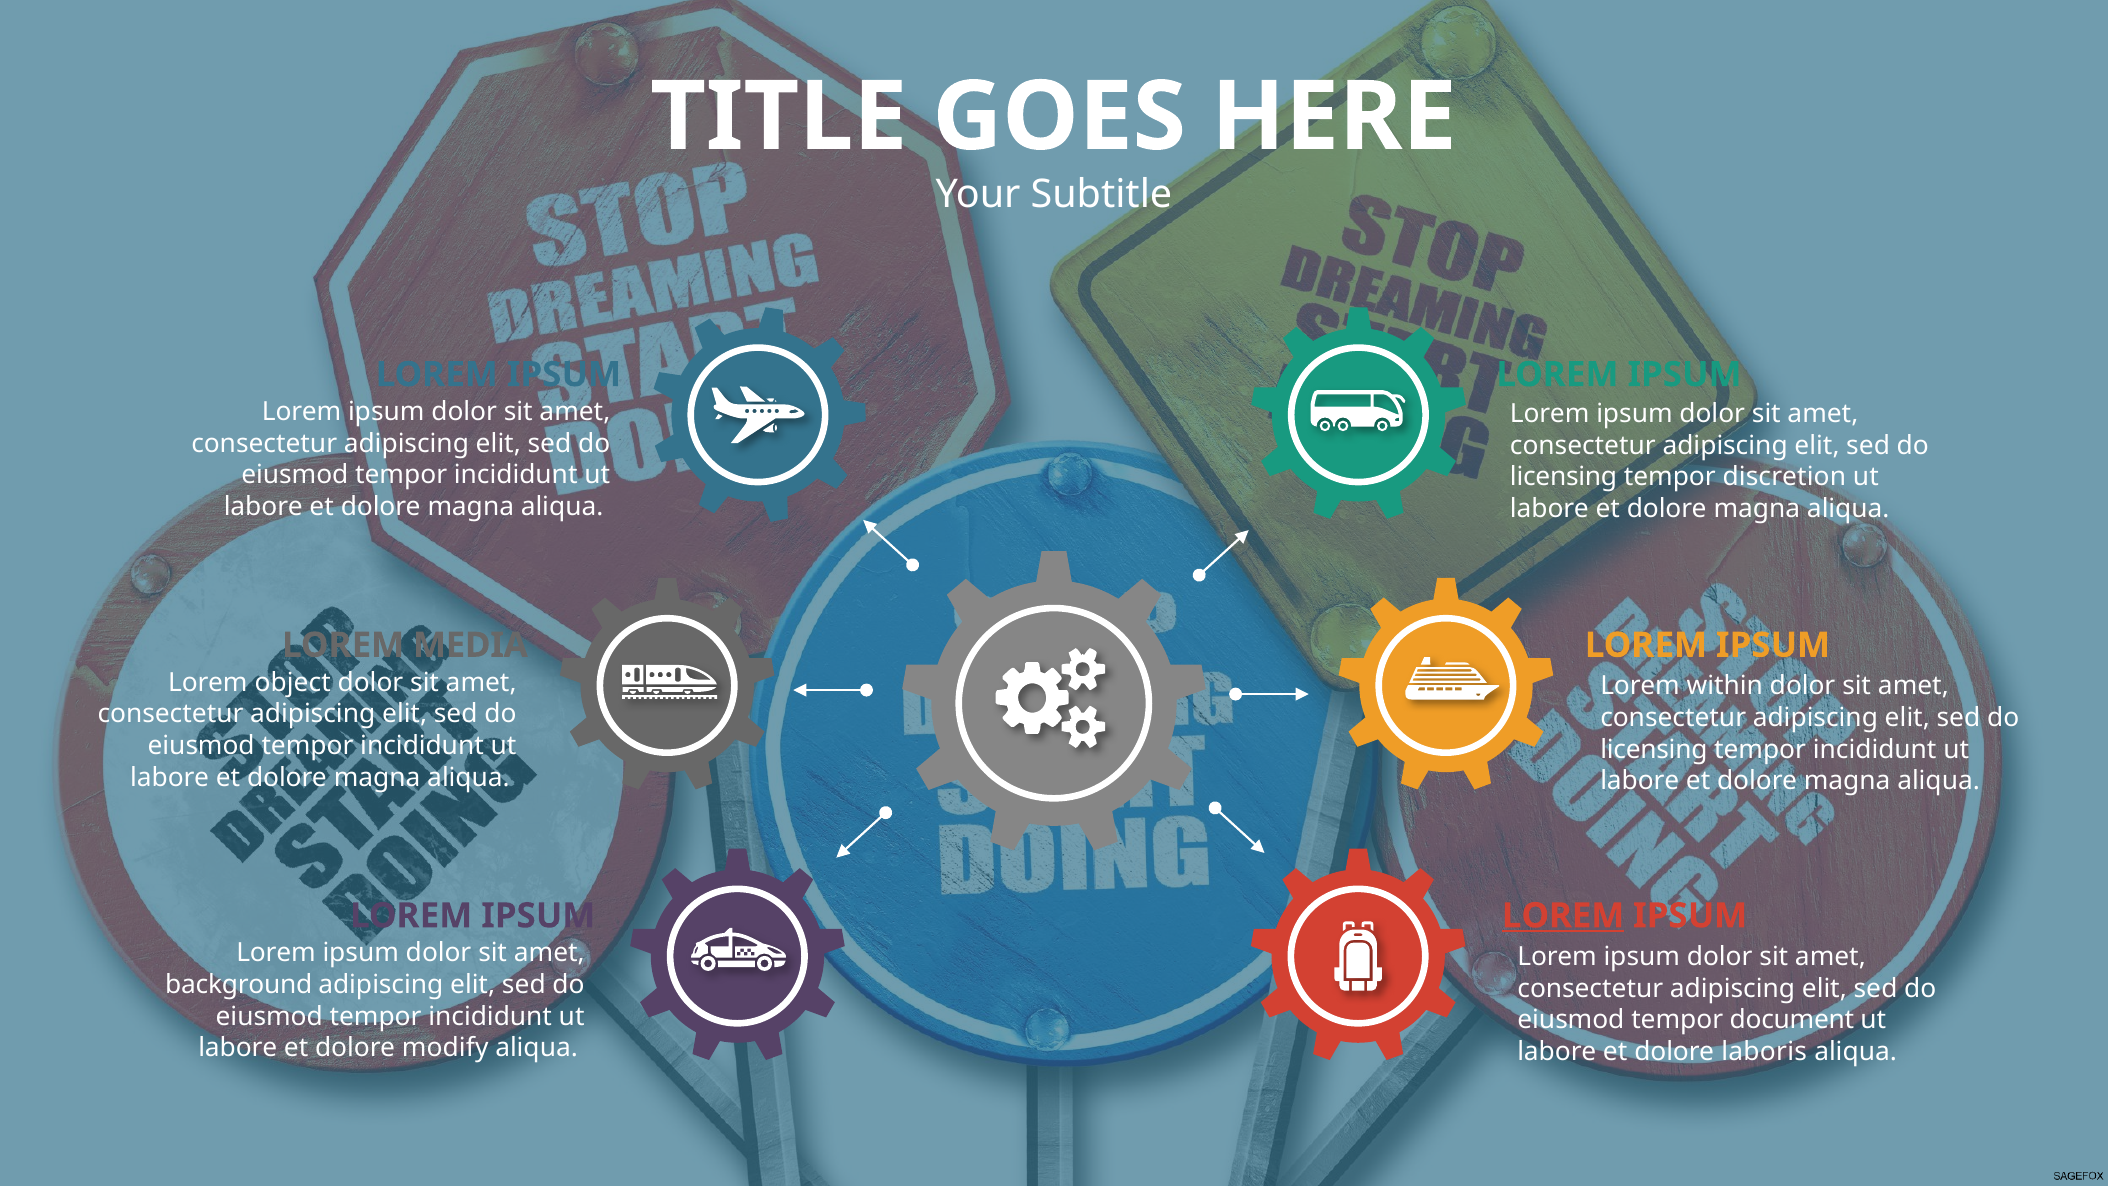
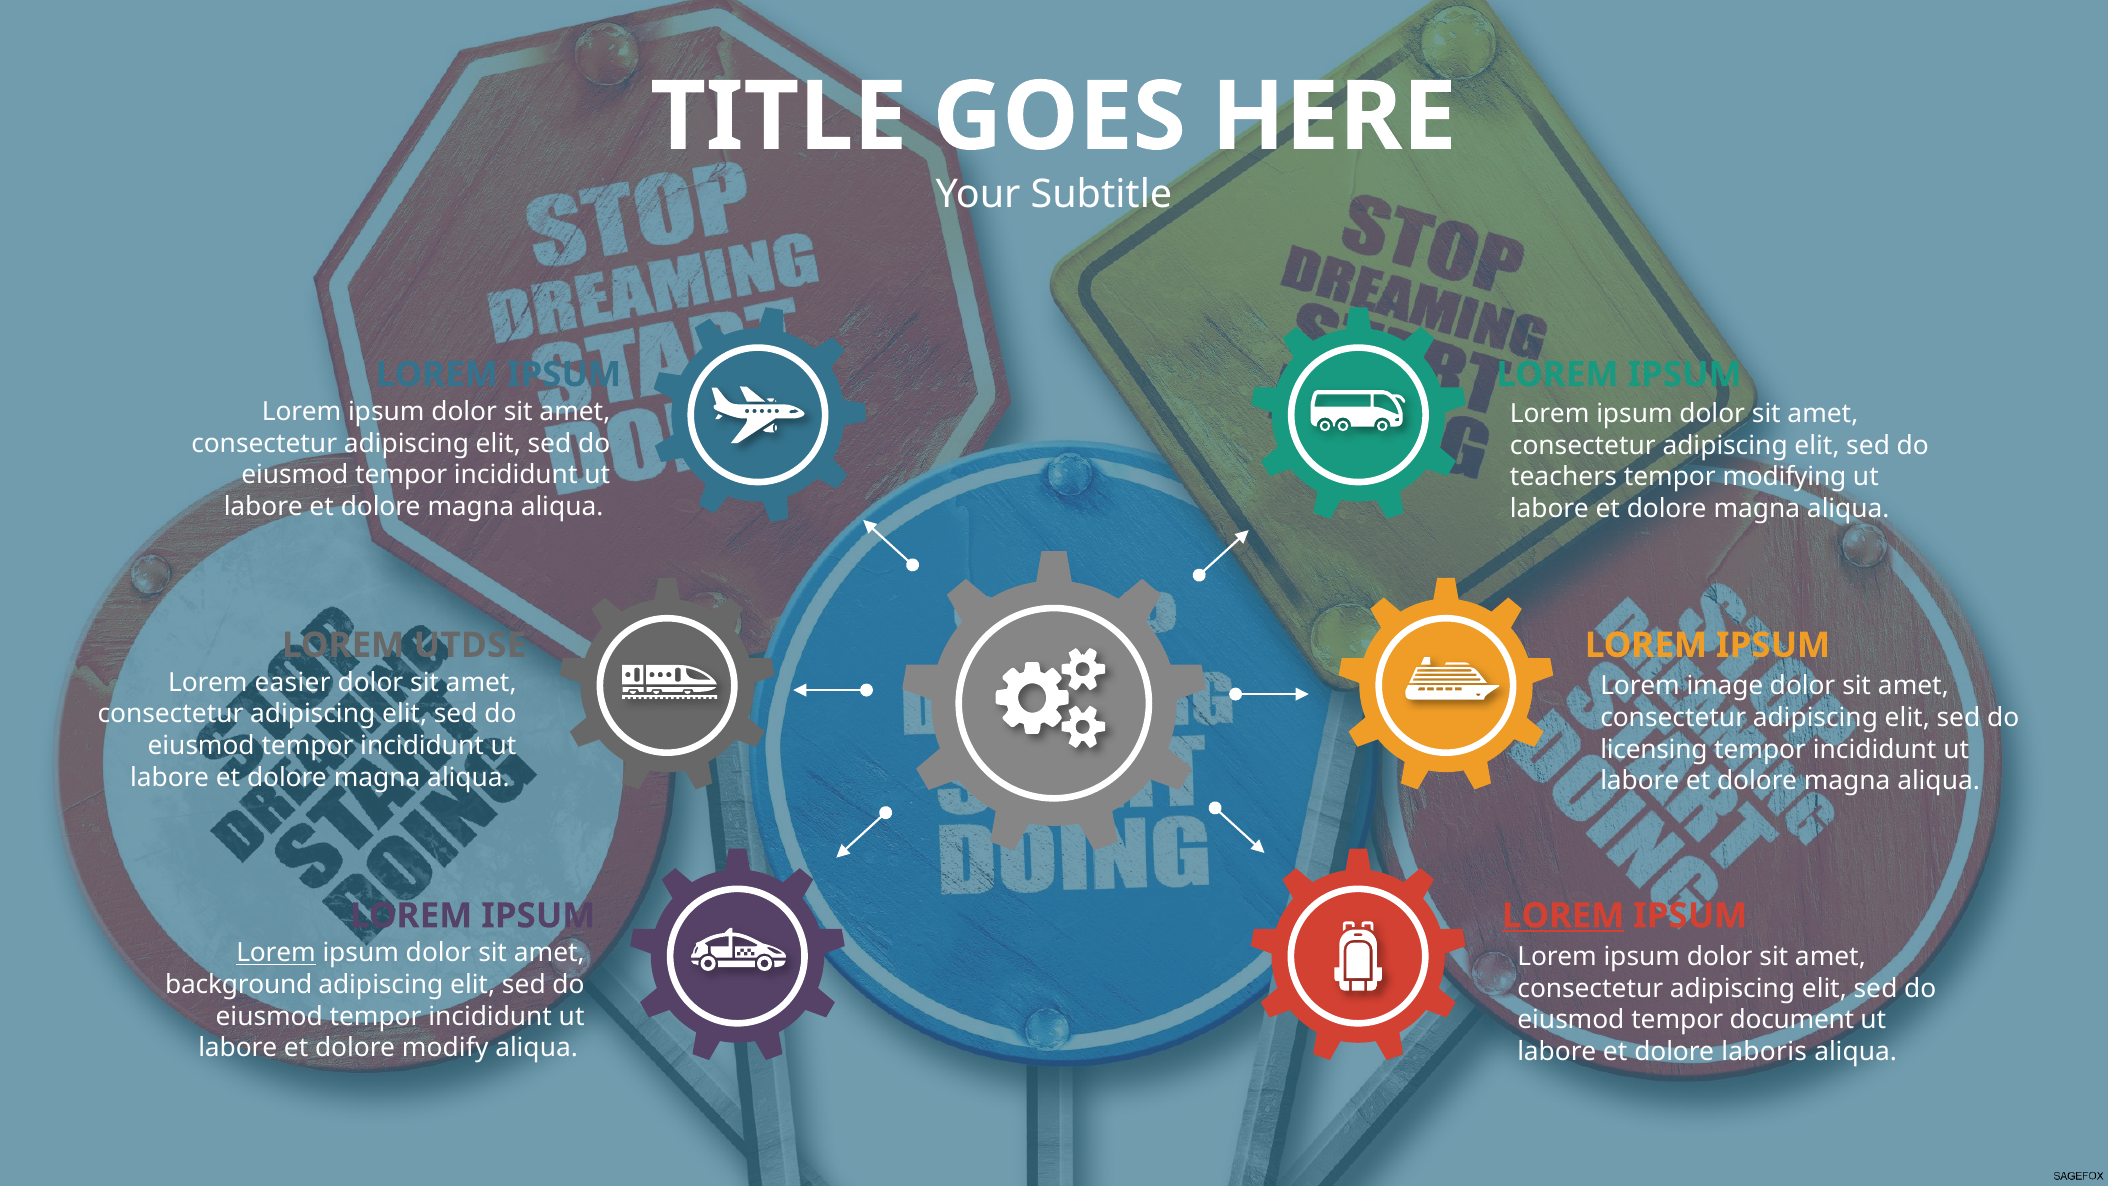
licensing at (1564, 477): licensing -> teachers
discretion: discretion -> modifying
MEDIA: MEDIA -> UTDSE
object: object -> easier
within: within -> image
Lorem at (276, 953) underline: none -> present
